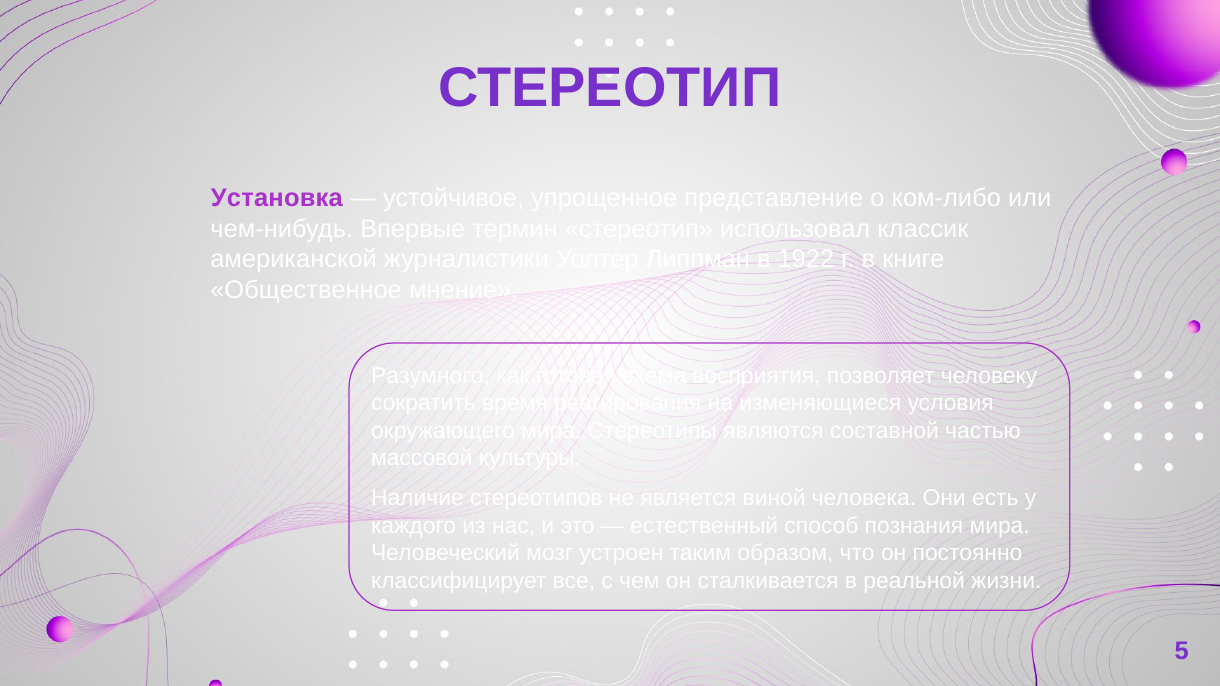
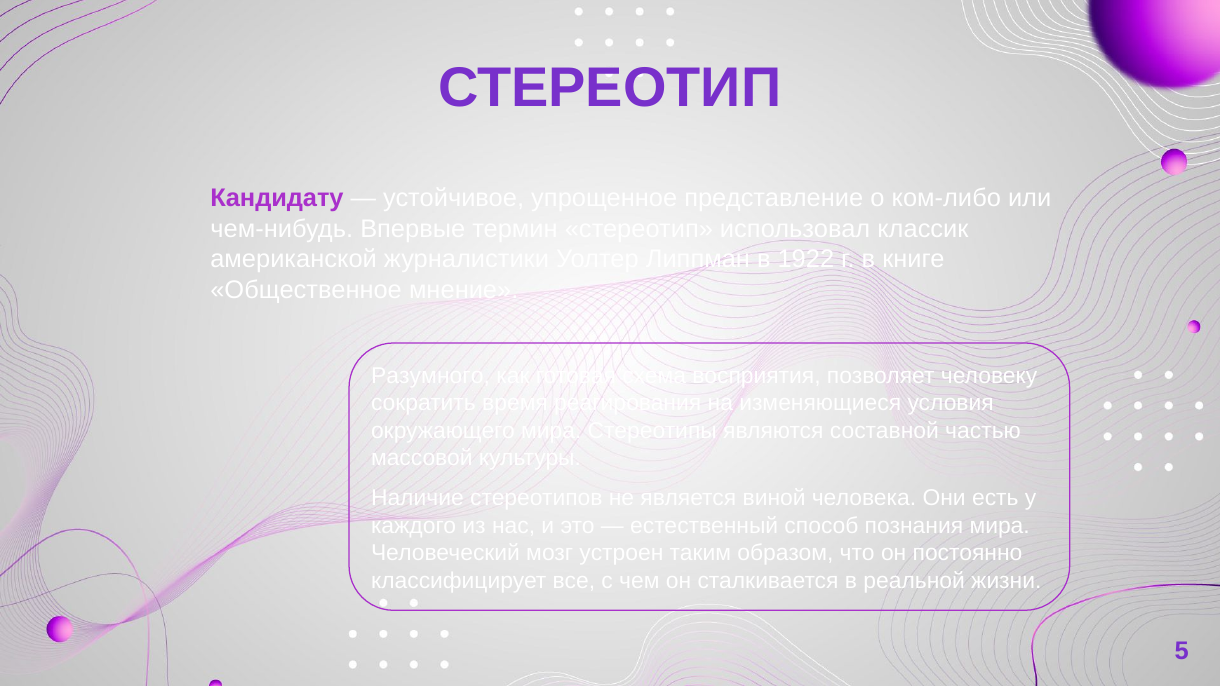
Установка: Установка -> Кандидату
